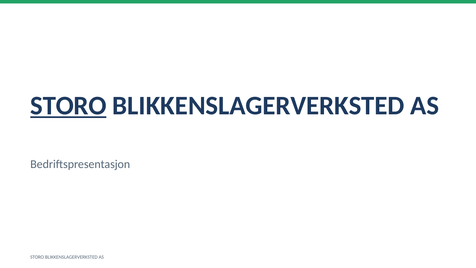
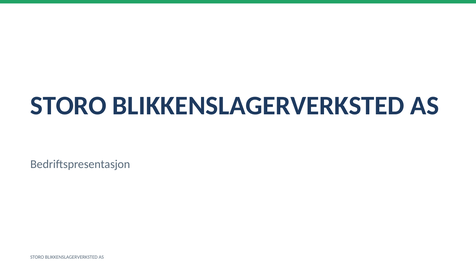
STORO at (68, 106) underline: present -> none
